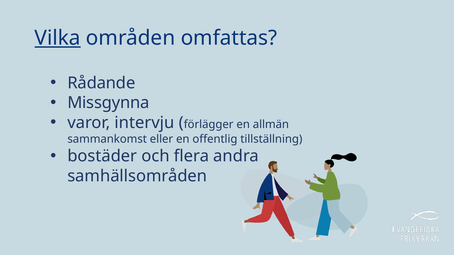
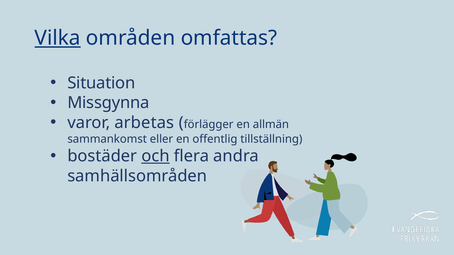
Rådande: Rådande -> Situation
intervju: intervju -> arbetas
och underline: none -> present
